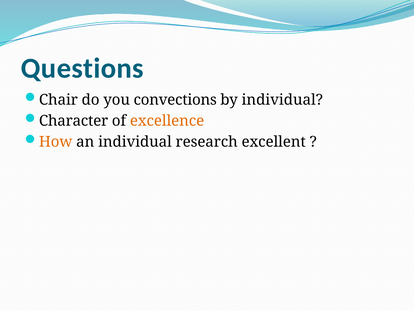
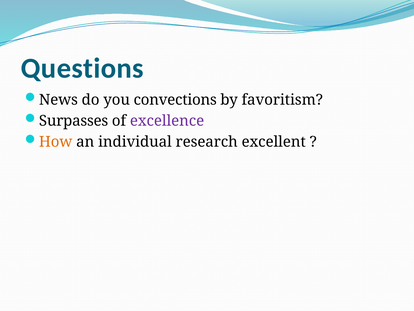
Chair: Chair -> News
by individual: individual -> favoritism
Character: Character -> Surpasses
excellence colour: orange -> purple
